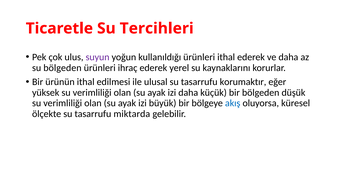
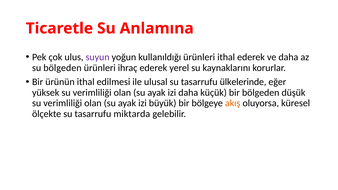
Tercihleri: Tercihleri -> Anlamına
korumaktır: korumaktır -> ülkelerinde
akış colour: blue -> orange
